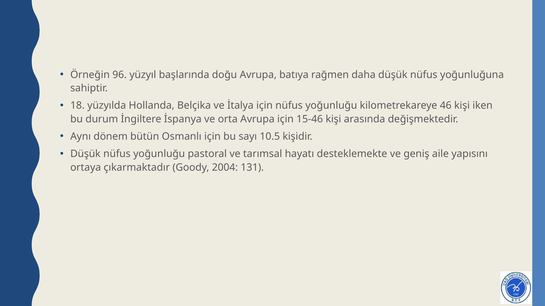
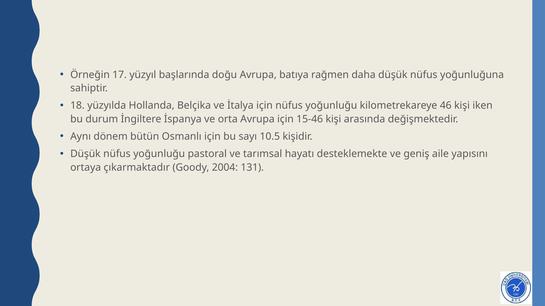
96: 96 -> 17
